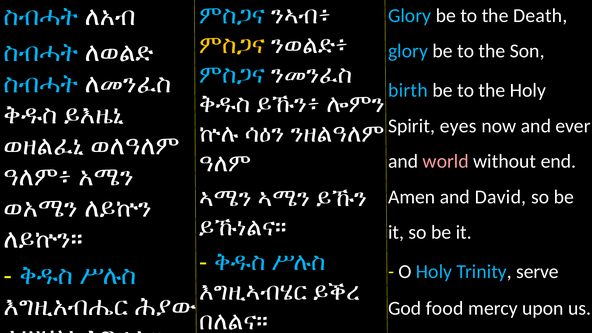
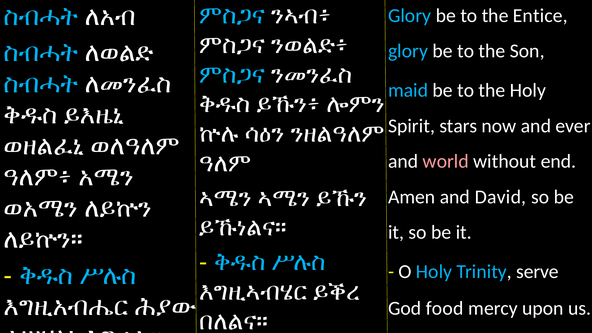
Death: Death -> Entice
ምስጋና at (232, 45) colour: yellow -> white
birth: birth -> maid
eyes: eyes -> stars
